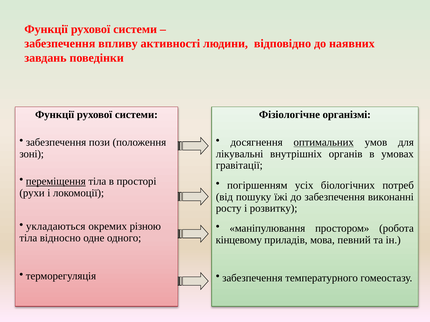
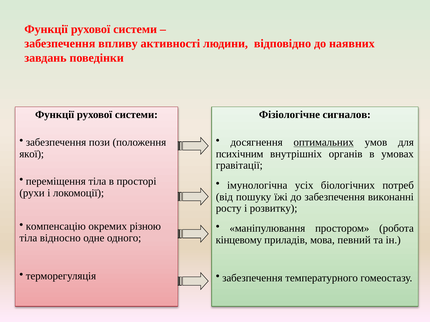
організмі: організмі -> сигналов
зоні: зоні -> якої
лікувальні: лікувальні -> психічним
переміщення underline: present -> none
погіршенням: погіршенням -> імунологічна
укладаються: укладаються -> компенсацію
